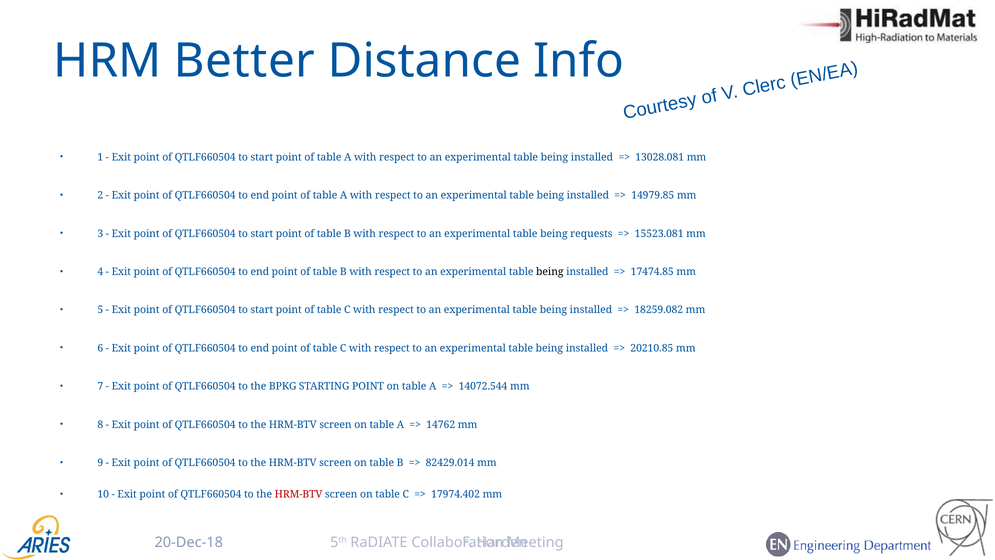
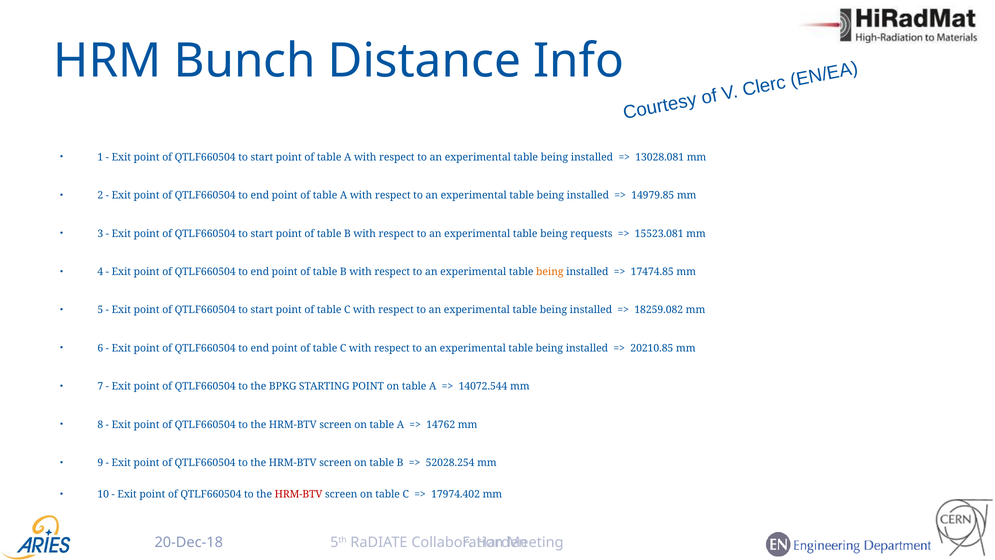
Better: Better -> Bunch
being at (550, 272) colour: black -> orange
82429.014: 82429.014 -> 52028.254
